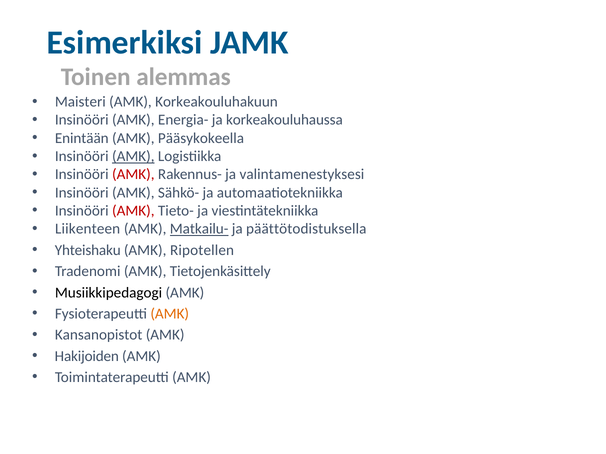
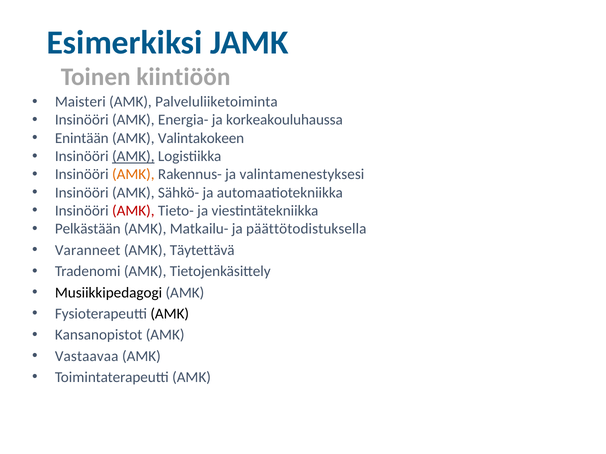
alemmas: alemmas -> kiintiöön
Korkeakouluhakuun: Korkeakouluhakuun -> Palveluliiketoiminta
Pääsykokeella: Pääsykokeella -> Valintakokeen
AMK at (133, 175) colour: red -> orange
Liikenteen: Liikenteen -> Pelkästään
Matkailu- underline: present -> none
Yhteishaku: Yhteishaku -> Varanneet
Ripotellen: Ripotellen -> Täytettävä
AMK at (170, 314) colour: orange -> black
Hakijoiden: Hakijoiden -> Vastaavaa
